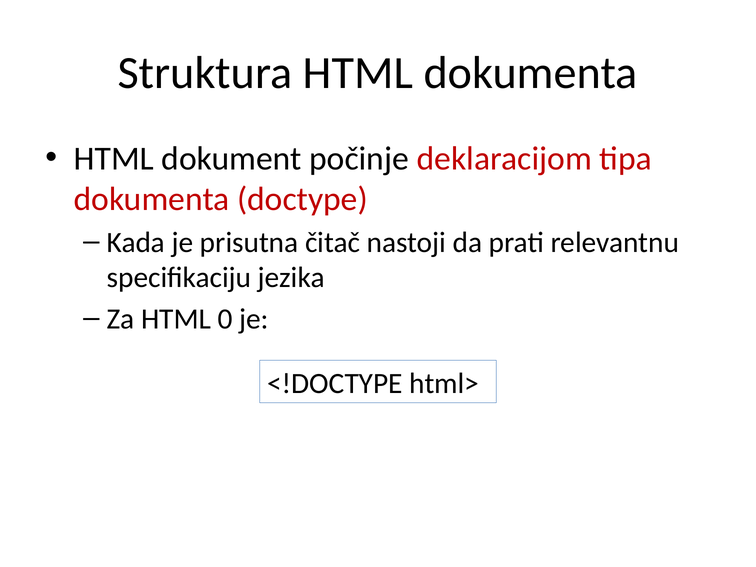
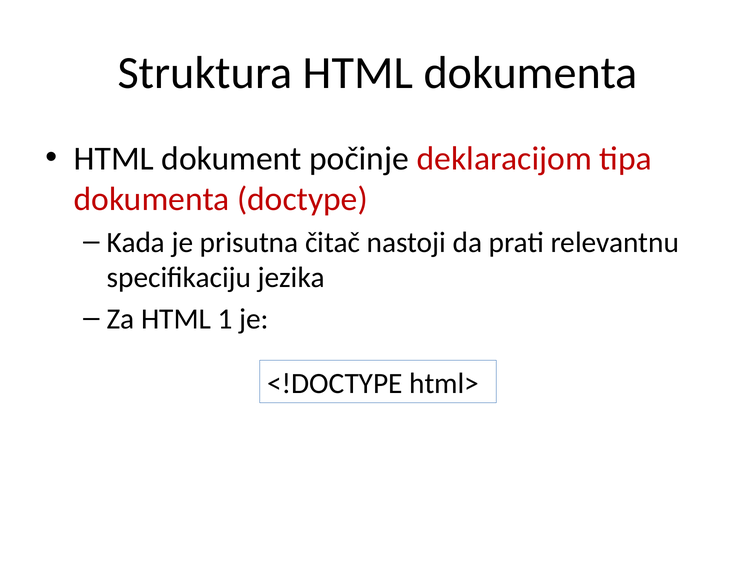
0: 0 -> 1
